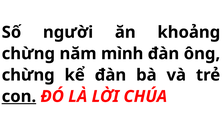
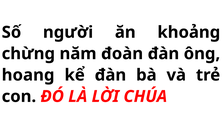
mình: mình -> đoàn
chừng at (28, 75): chừng -> hoang
con underline: present -> none
